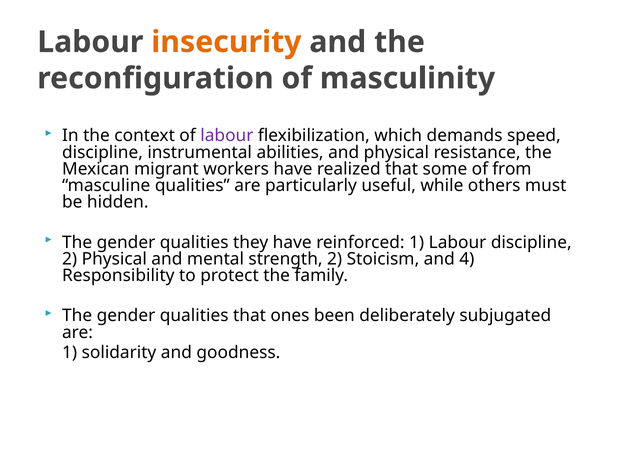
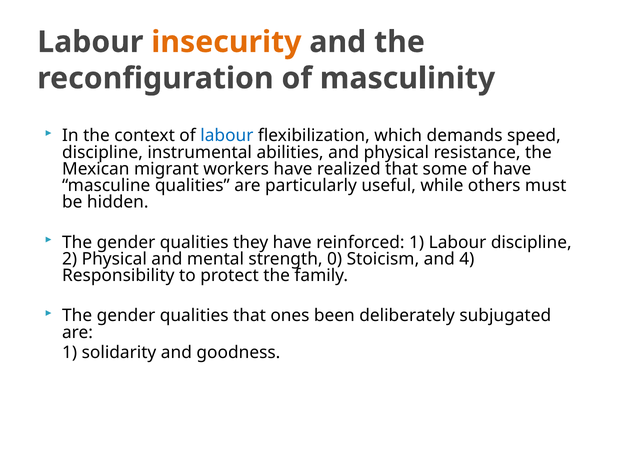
labour at (227, 136) colour: purple -> blue
of from: from -> have
strength 2: 2 -> 0
